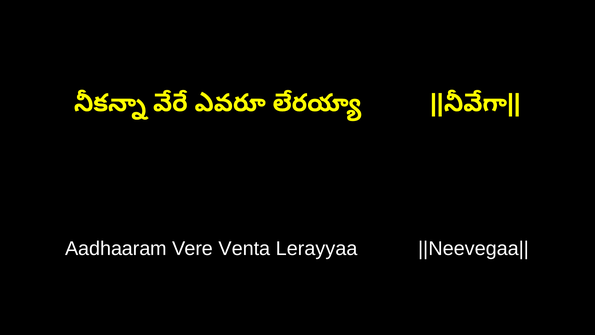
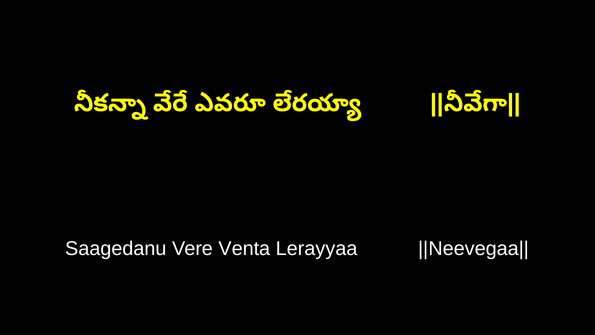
Aadhaaram: Aadhaaram -> Saagedanu
